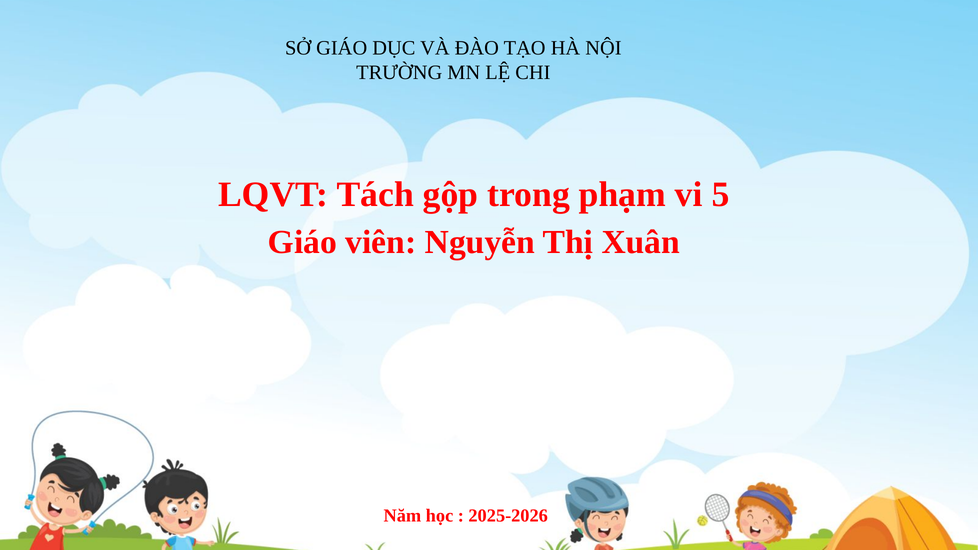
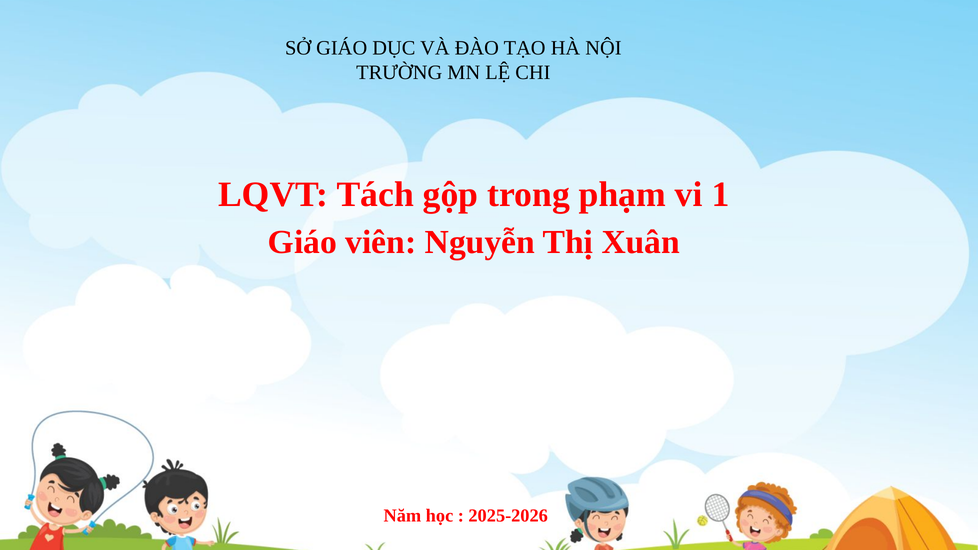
5: 5 -> 1
